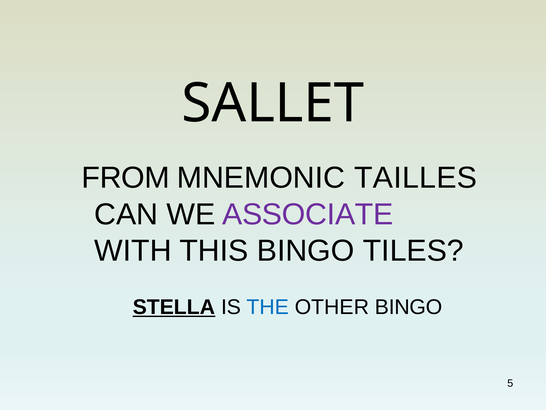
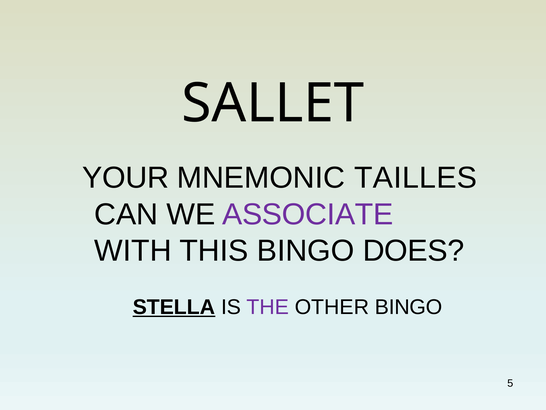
FROM: FROM -> YOUR
TILES: TILES -> DOES
THE colour: blue -> purple
